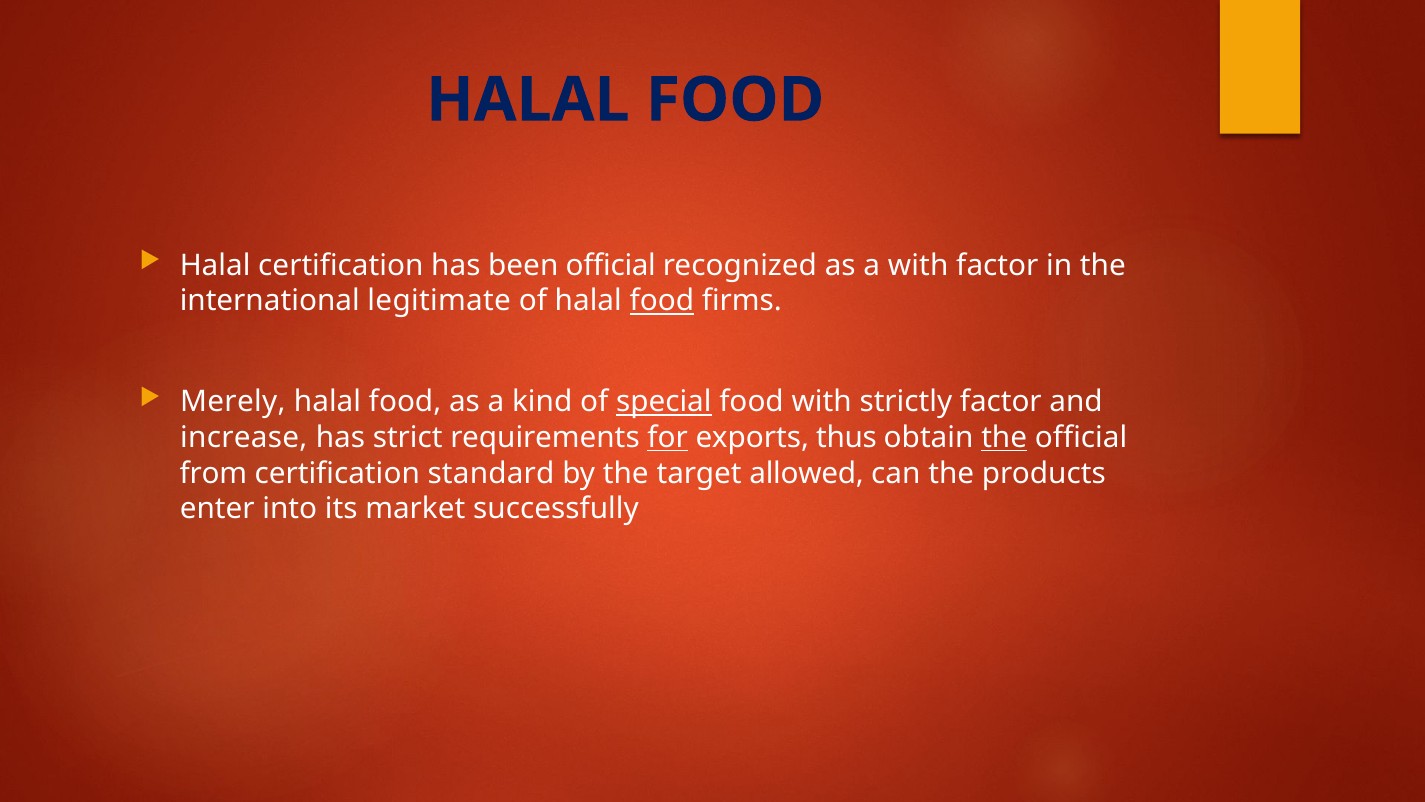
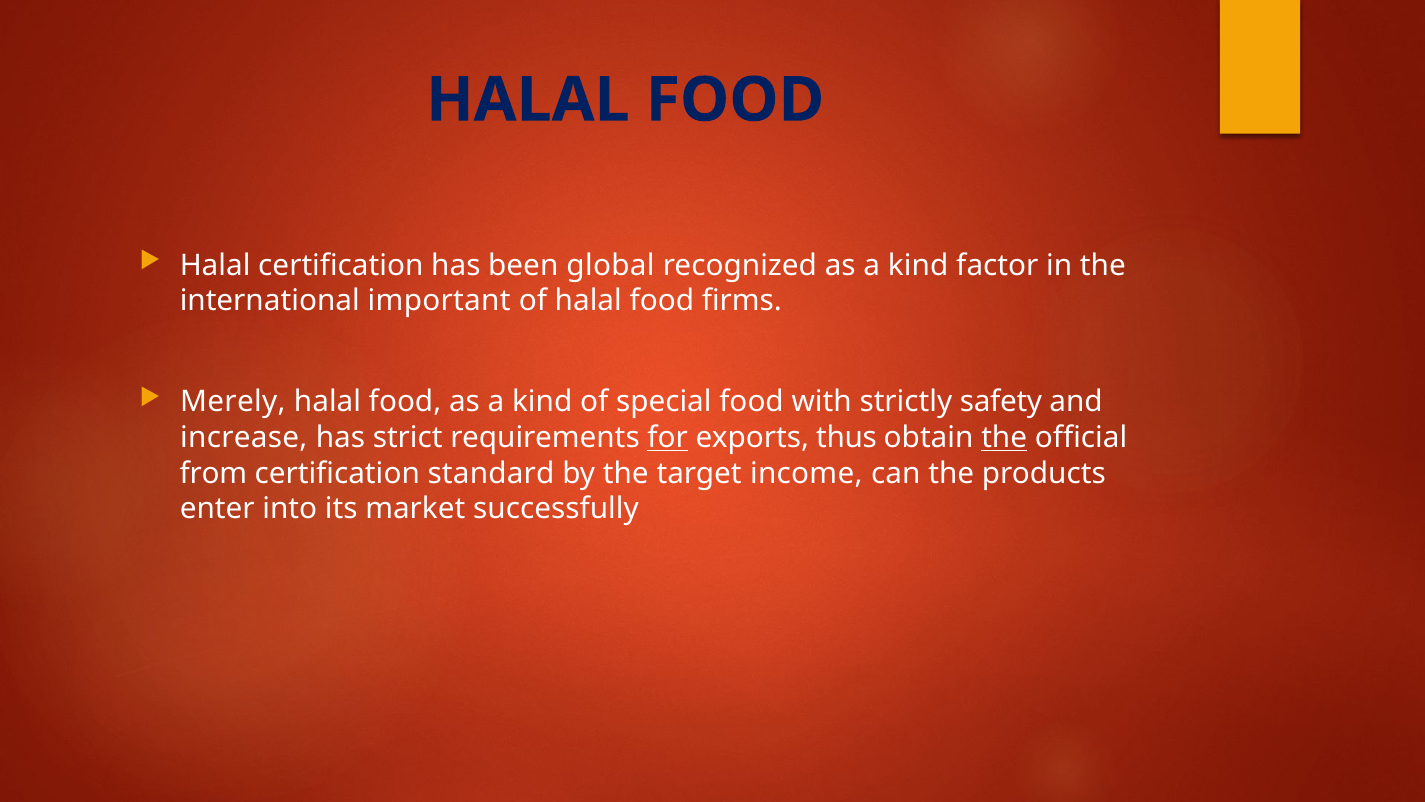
been official: official -> global
recognized as a with: with -> kind
legitimate: legitimate -> important
food at (662, 301) underline: present -> none
special underline: present -> none
strictly factor: factor -> safety
allowed: allowed -> income
